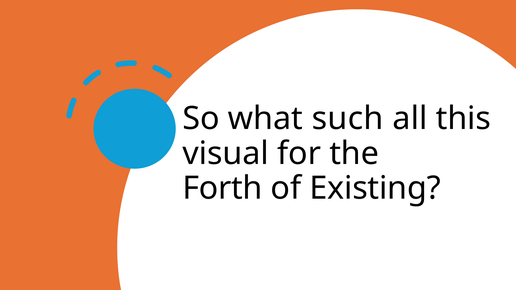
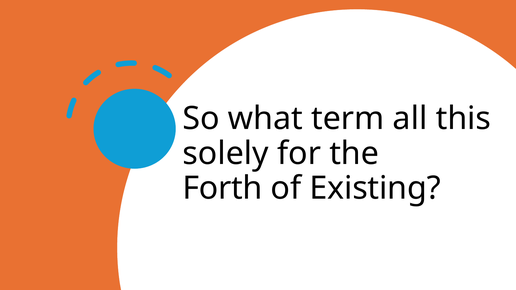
such: such -> term
visual: visual -> solely
